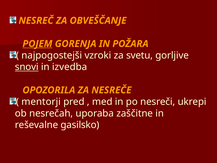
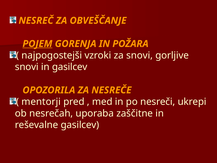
za svetu: svetu -> snovi
snovi at (27, 67) underline: present -> none
in izvedba: izvedba -> gasilcev
reševalne gasilsko: gasilsko -> gasilcev
